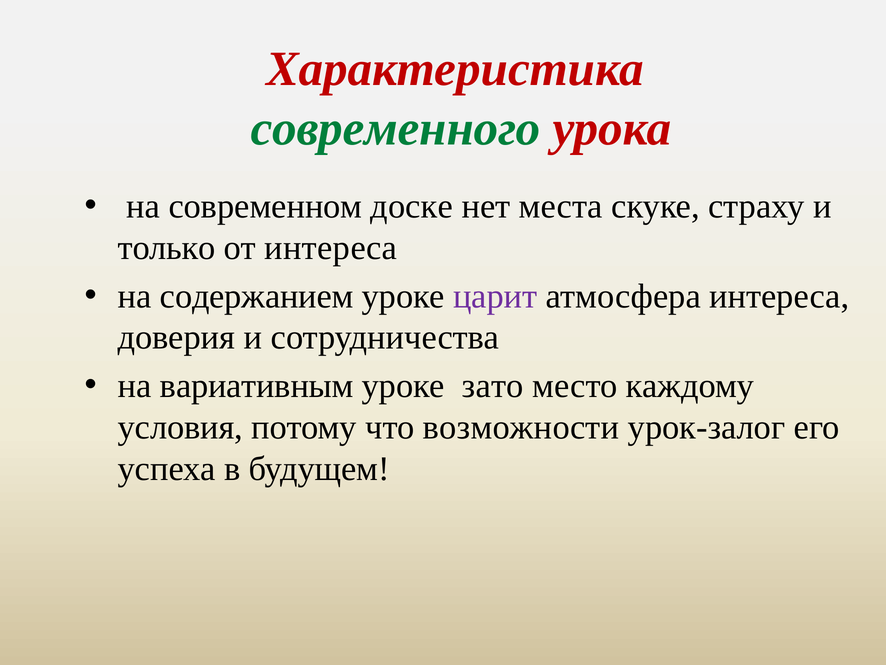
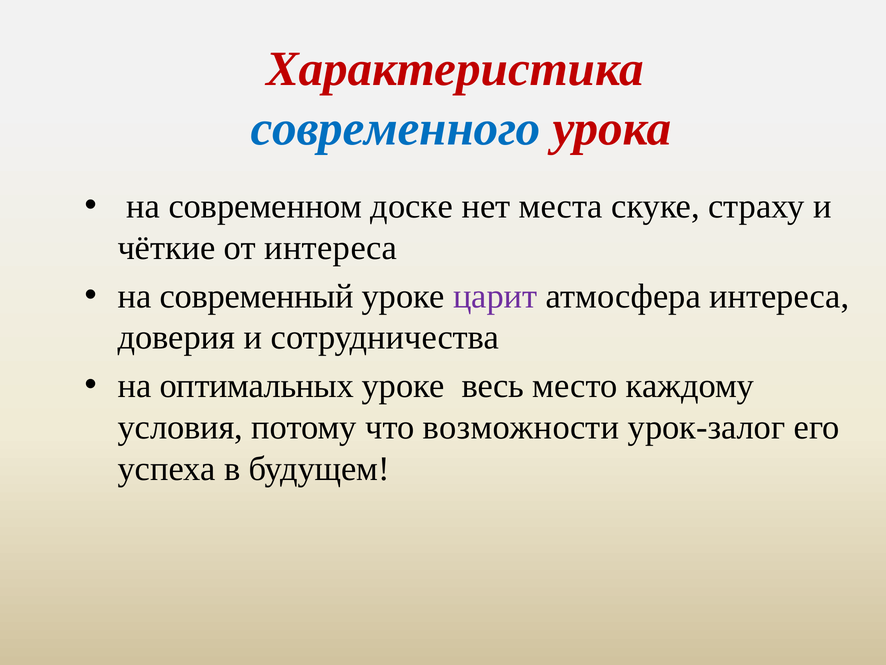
современного colour: green -> blue
только: только -> чёткие
содержанием: содержанием -> современный
вариативным: вариативным -> оптимальных
зато: зато -> весь
